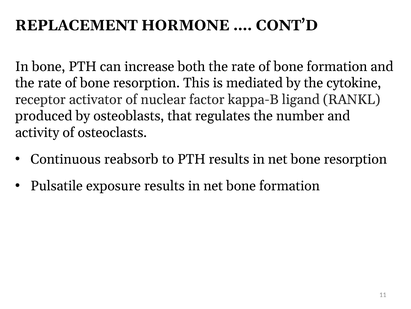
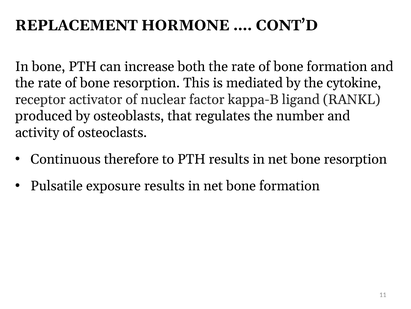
reabsorb: reabsorb -> therefore
